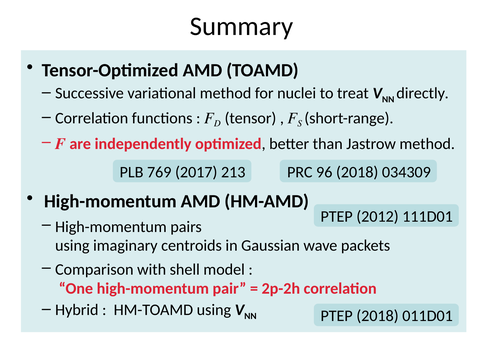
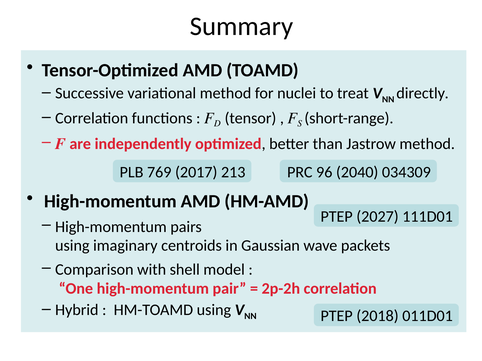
96 2018: 2018 -> 2040
2012: 2012 -> 2027
